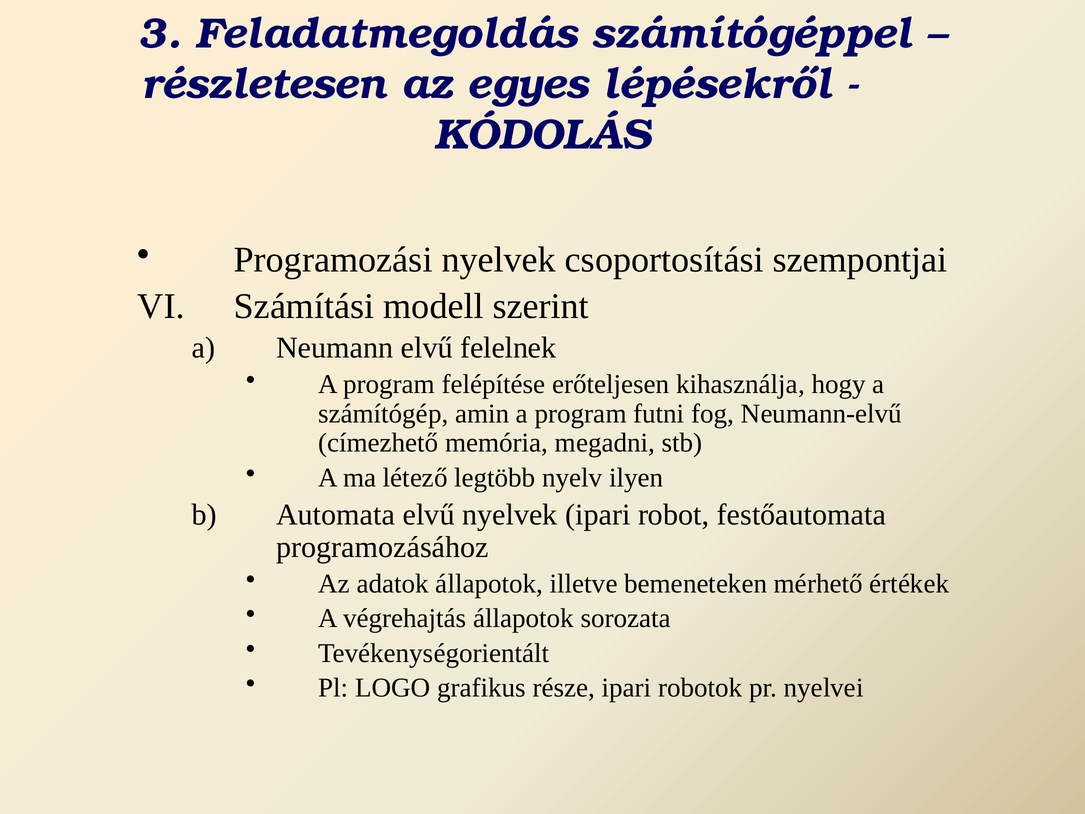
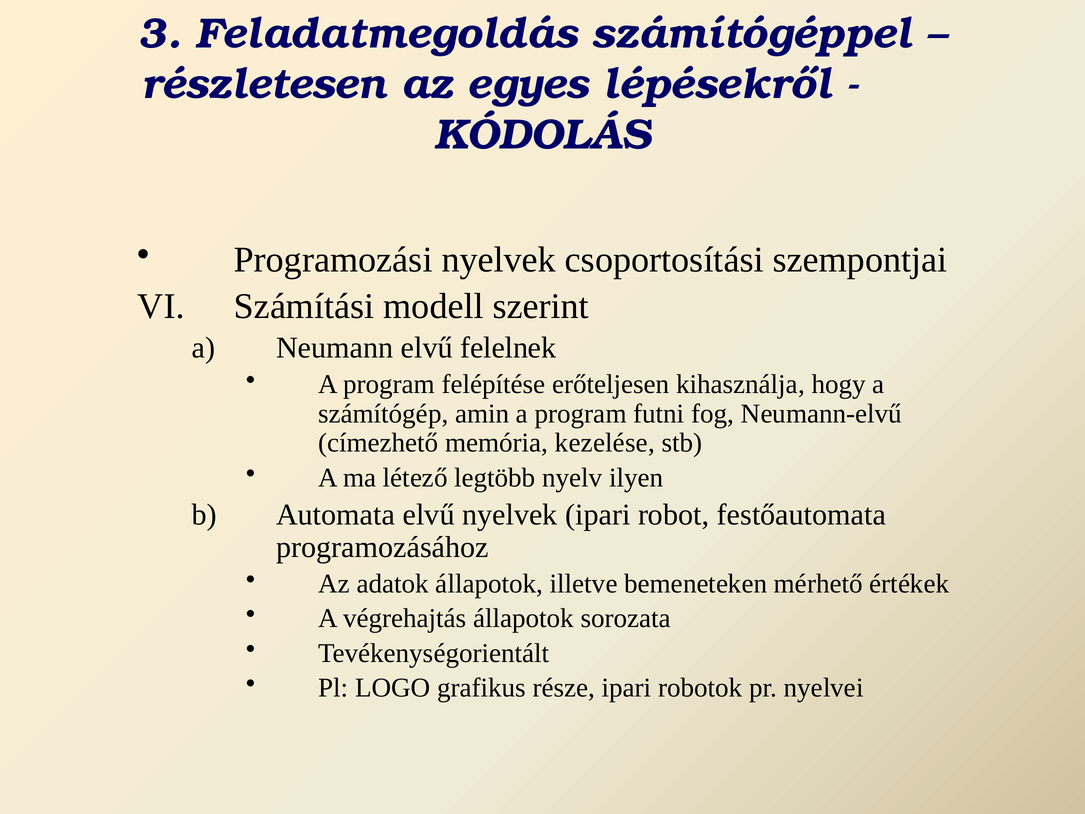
megadni: megadni -> kezelése
